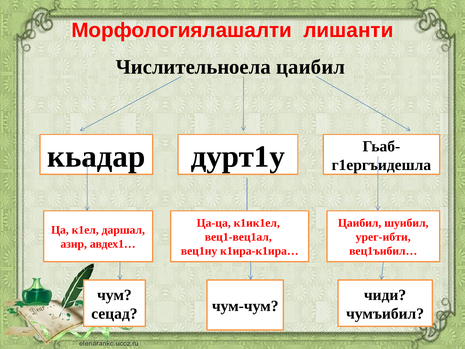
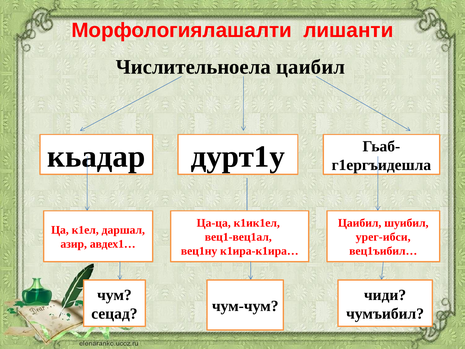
урег-ибти: урег-ибти -> урег-ибси
